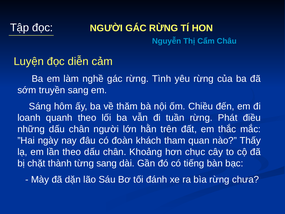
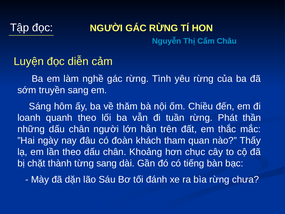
điều: điều -> thần
